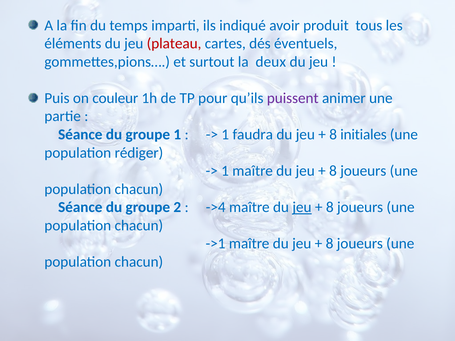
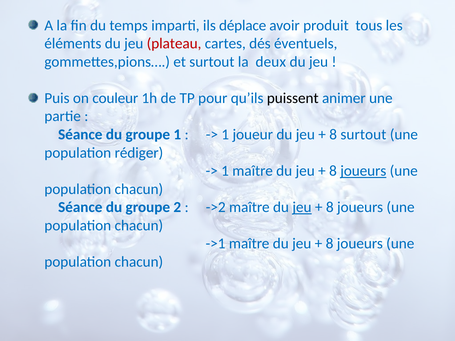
indiqué: indiqué -> déplace
puissent colour: purple -> black
faudra: faudra -> joueur
8 initiales: initiales -> surtout
joueurs at (363, 171) underline: none -> present
->4: ->4 -> ->2
